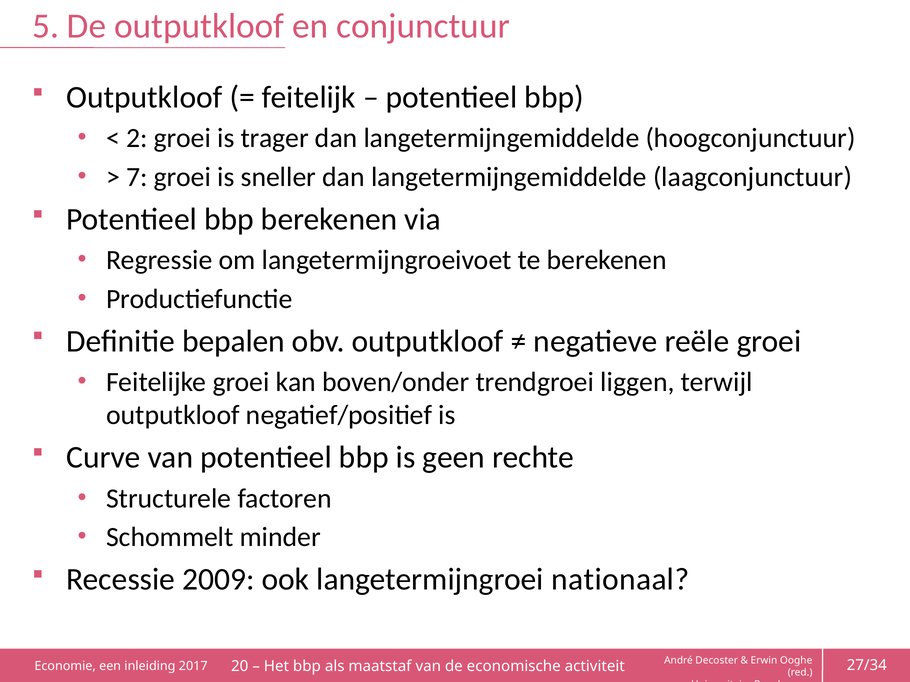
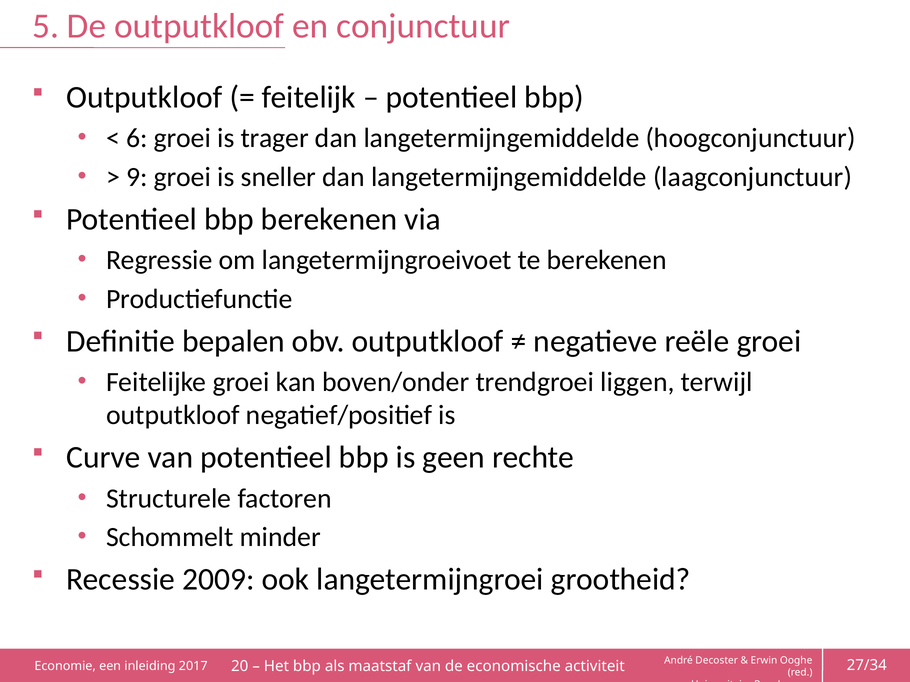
2: 2 -> 6
7: 7 -> 9
nationaal: nationaal -> grootheid
